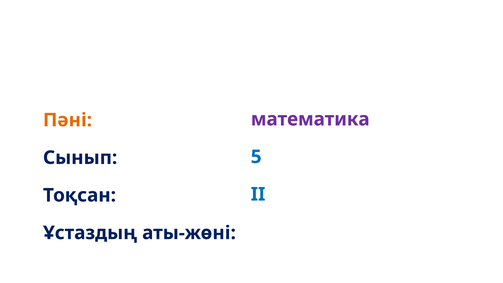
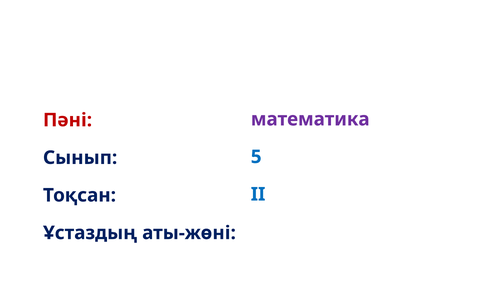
Пәні colour: orange -> red
